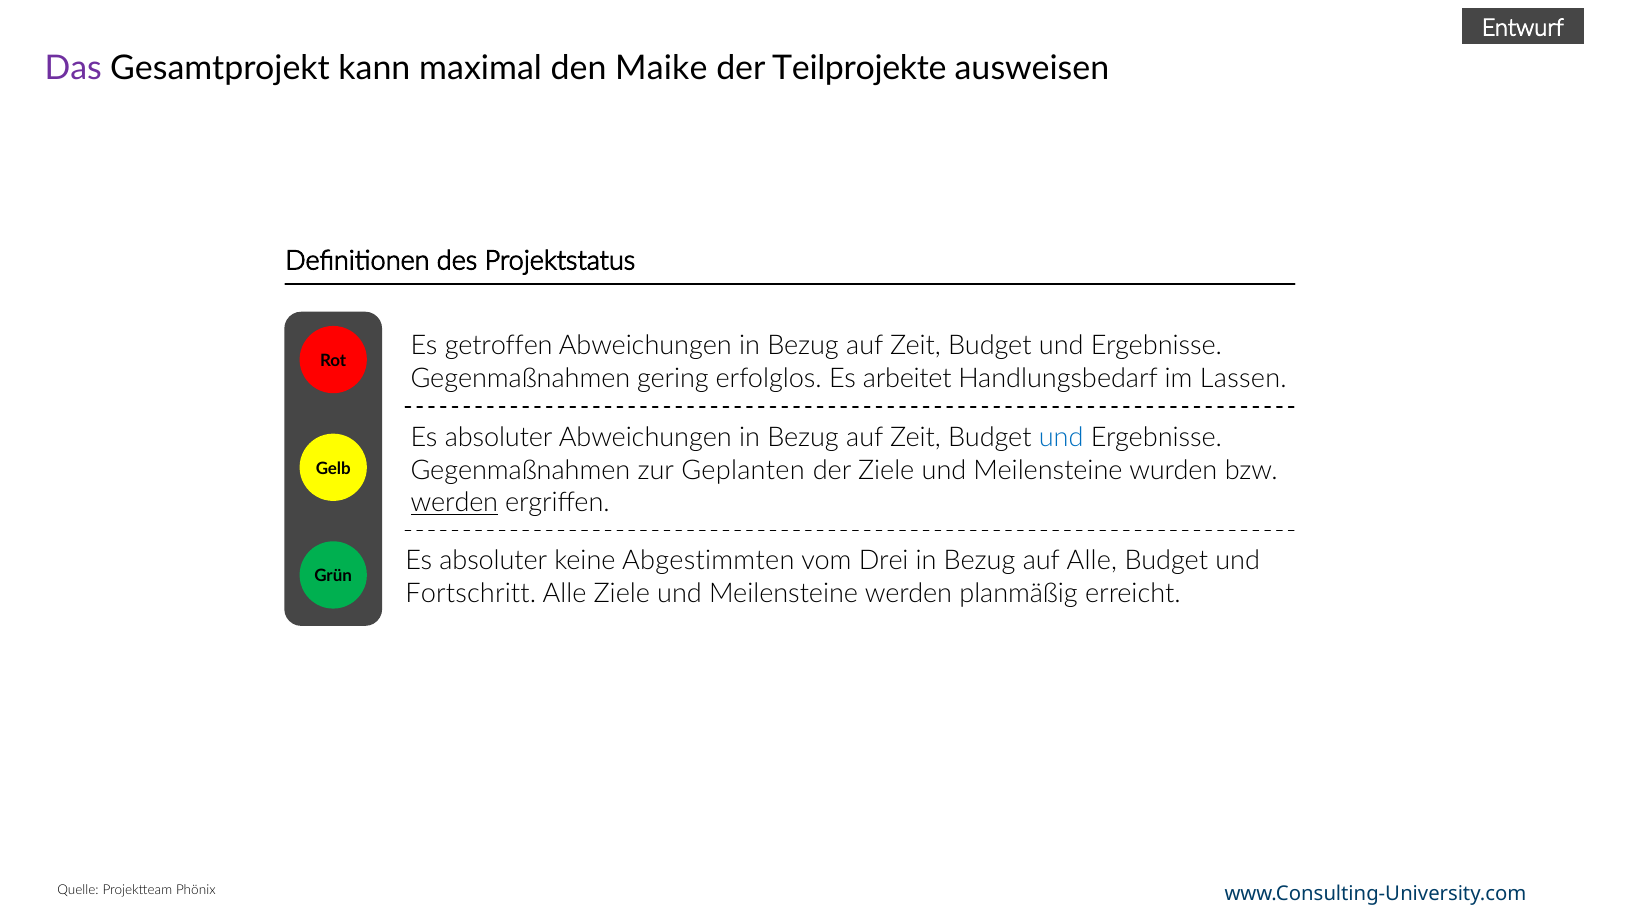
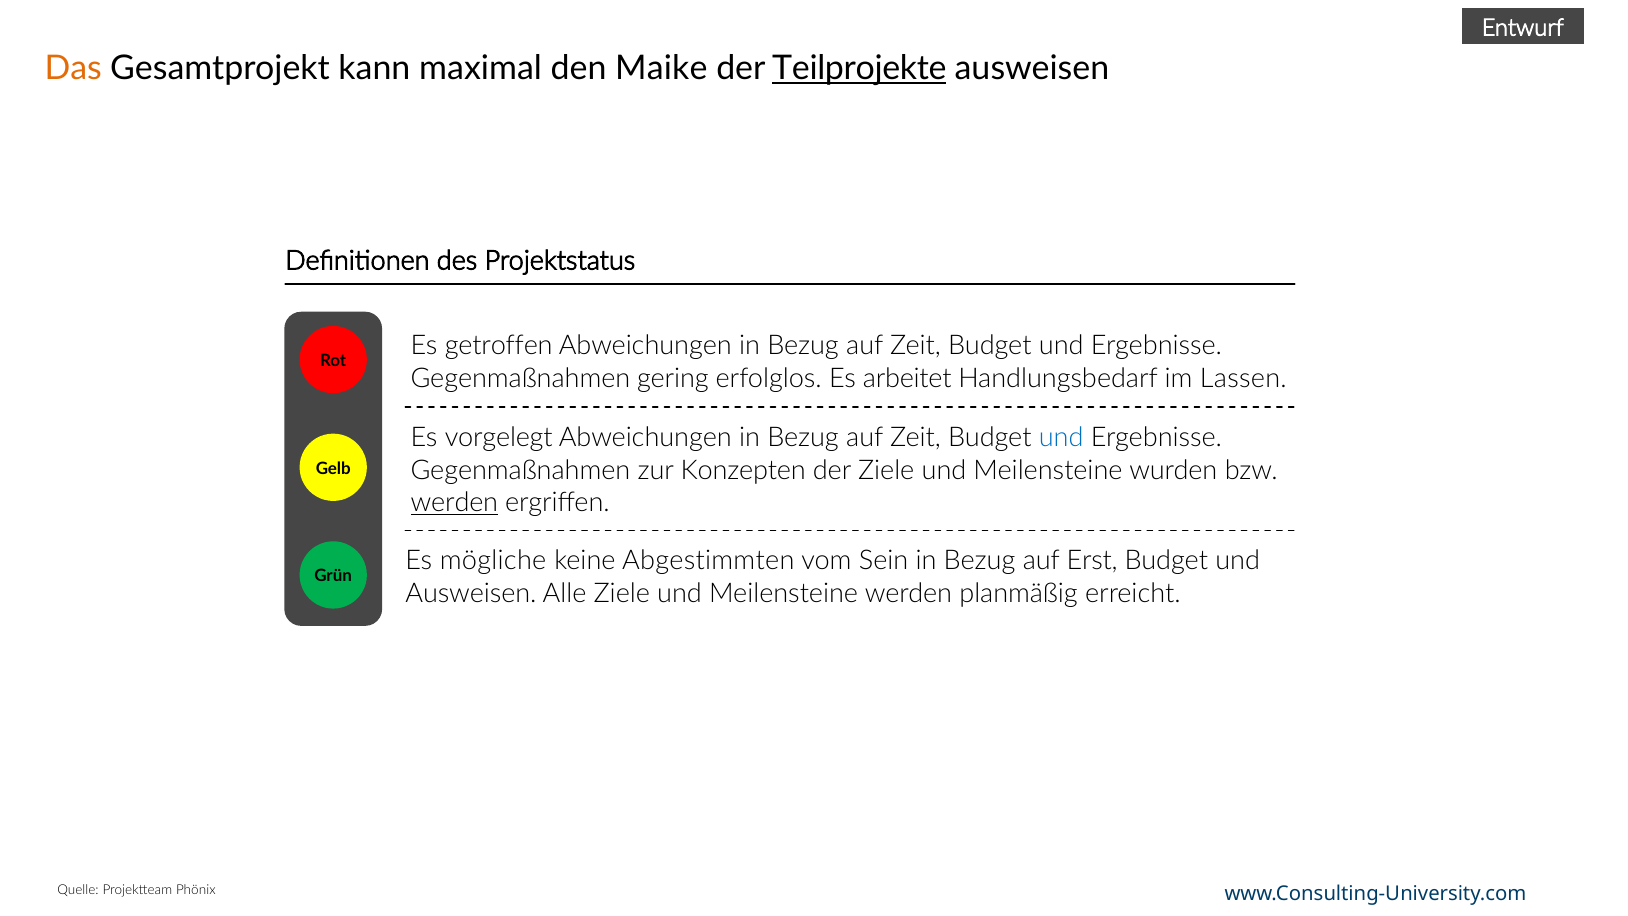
Das colour: purple -> orange
Teilprojekte underline: none -> present
absoluter at (499, 438): absoluter -> vorgelegt
Geplanten: Geplanten -> Konzepten
absoluter at (493, 561): absoluter -> mögliche
Drei: Drei -> Sein
auf Alle: Alle -> Erst
Fortschritt at (471, 593): Fortschritt -> Ausweisen
